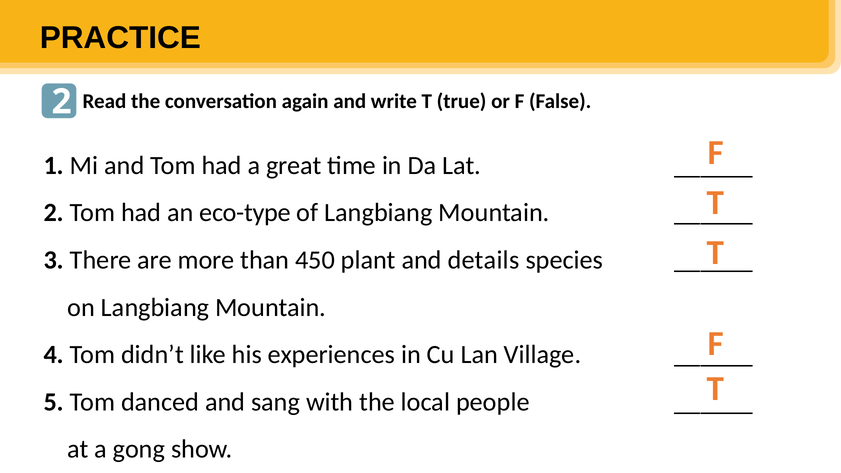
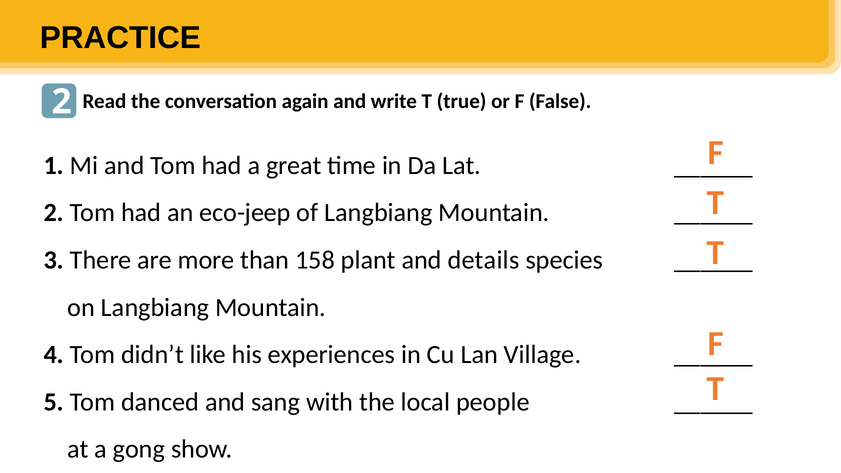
eco-type: eco-type -> eco-jeep
450: 450 -> 158
